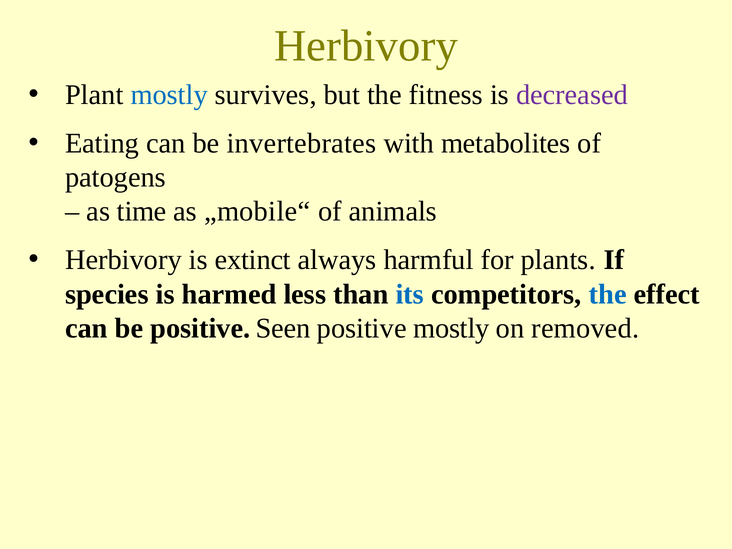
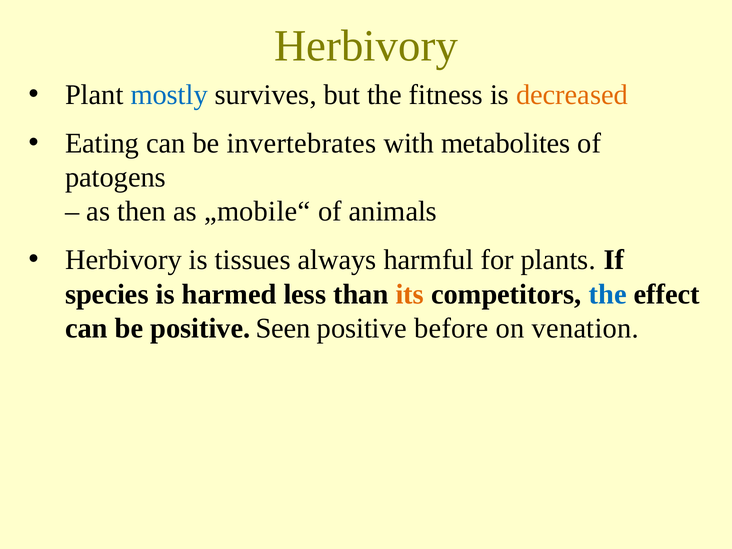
decreased colour: purple -> orange
time: time -> then
extinct: extinct -> tissues
its colour: blue -> orange
positive mostly: mostly -> before
removed: removed -> venation
